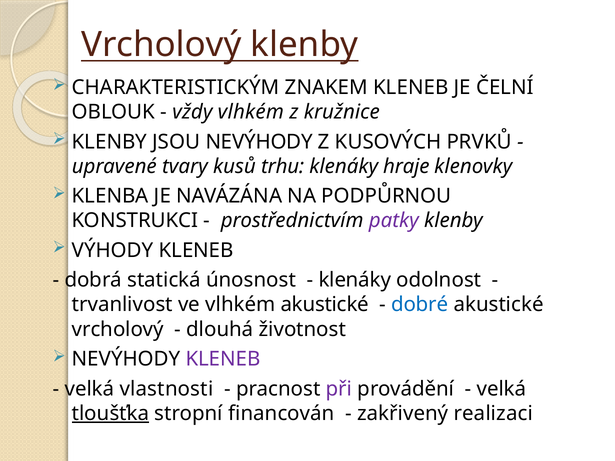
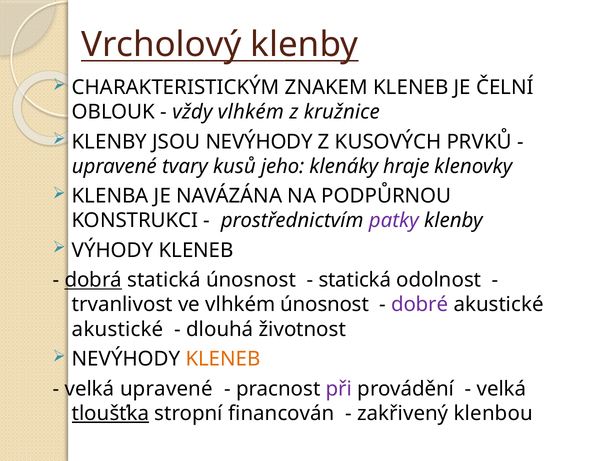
trhu: trhu -> jeho
dobrá underline: none -> present
klenáky at (355, 280): klenáky -> statická
vlhkém akustické: akustické -> únosnost
dobré colour: blue -> purple
vrcholový at (118, 329): vrcholový -> akustické
KLENEB at (223, 359) colour: purple -> orange
velká vlastnosti: vlastnosti -> upravené
realizaci: realizaci -> klenbou
